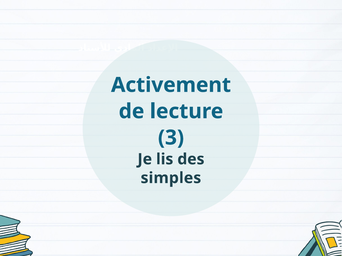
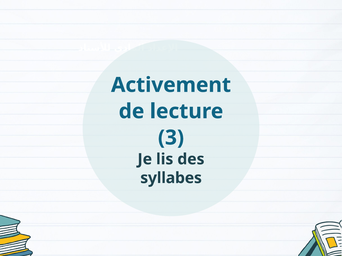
simples: simples -> syllabes
